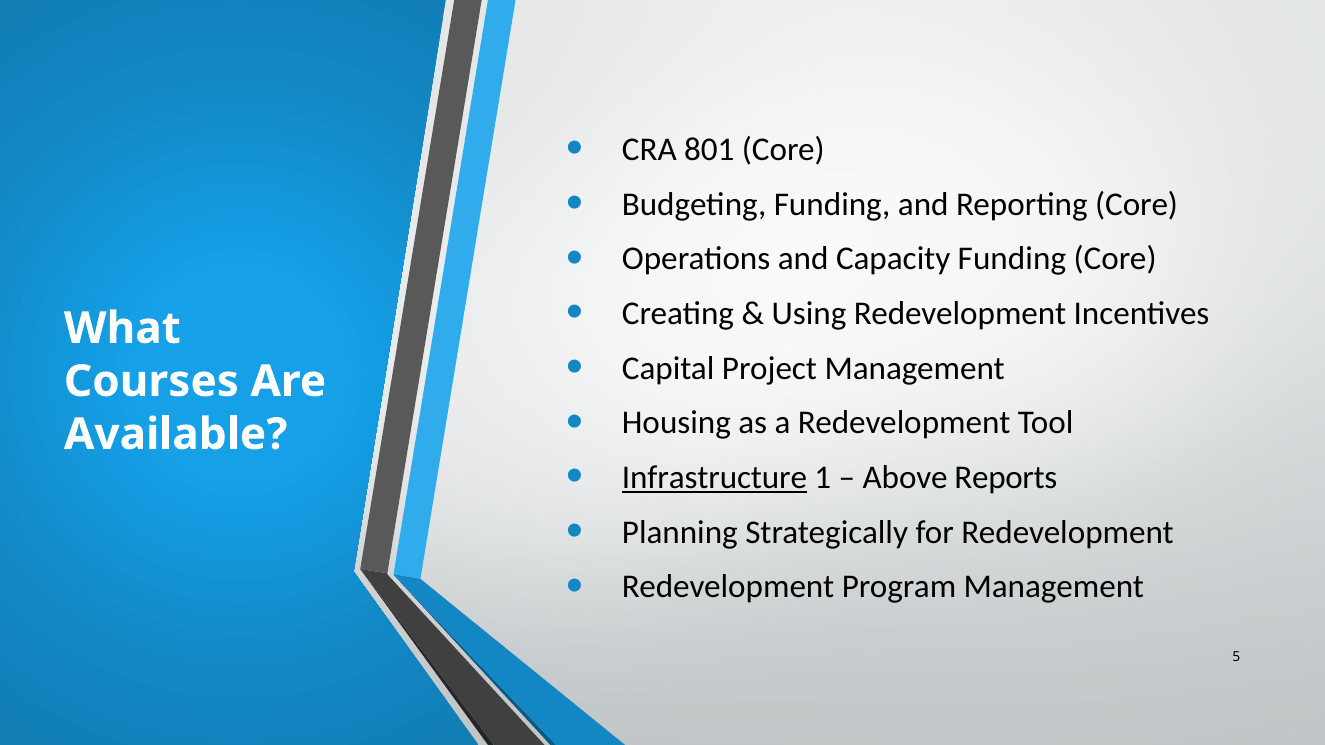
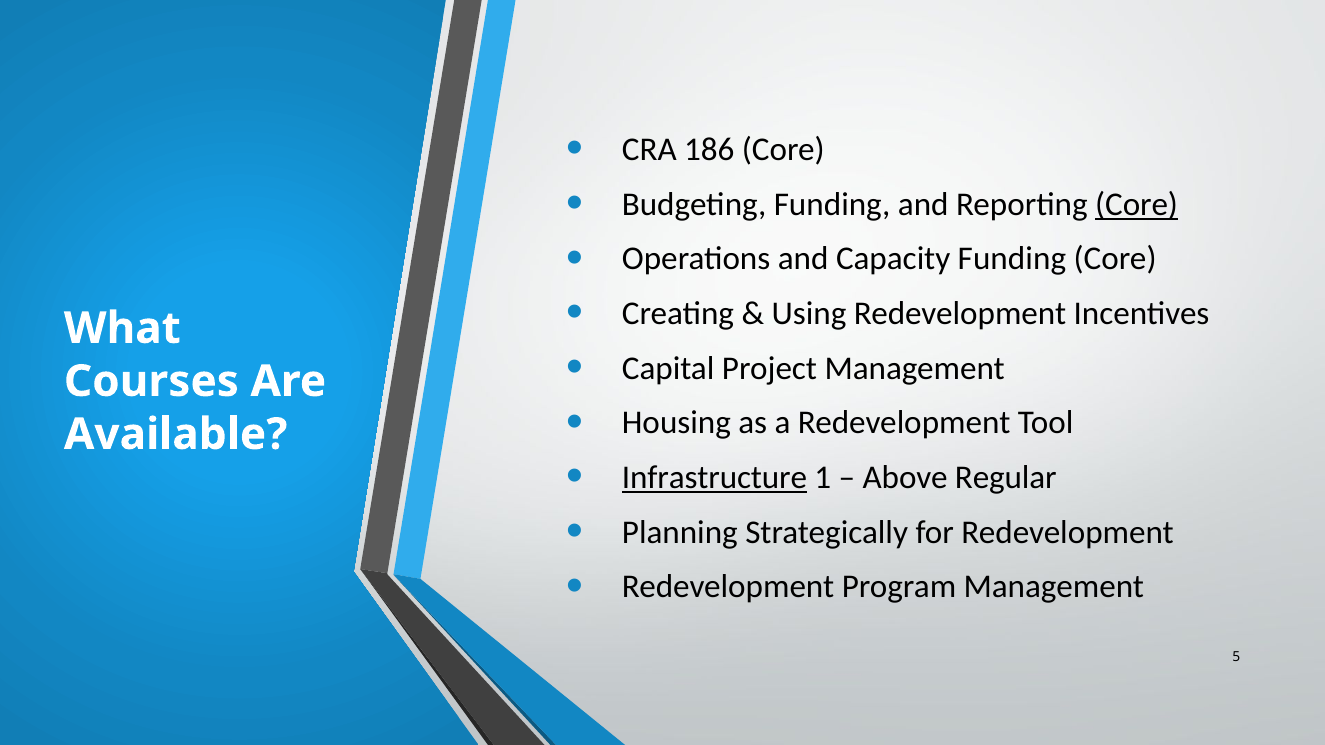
801: 801 -> 186
Core at (1137, 204) underline: none -> present
Reports: Reports -> Regular
